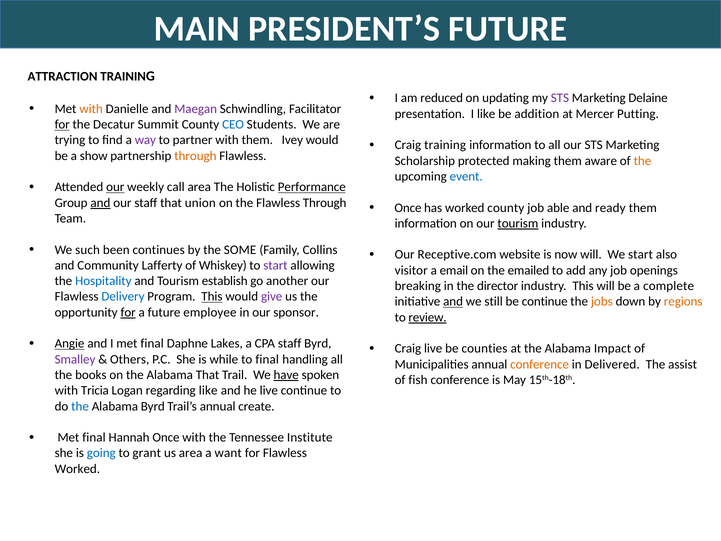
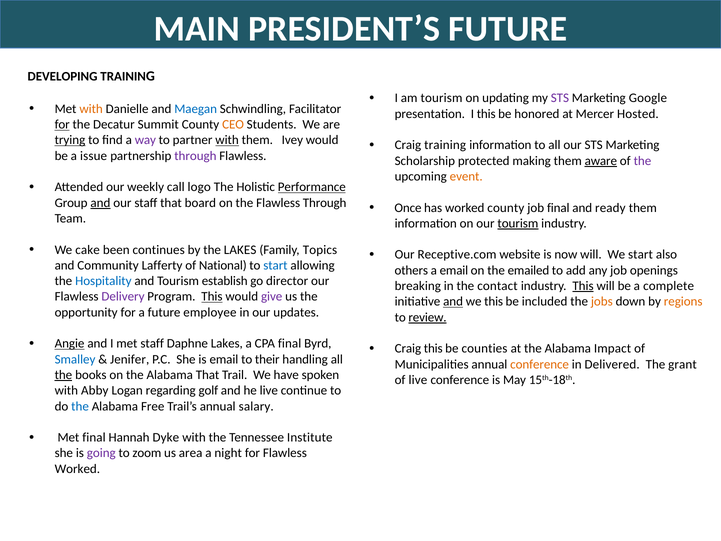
ATTRACTION: ATTRACTION -> DEVELOPING
am reduced: reduced -> tourism
Delaine: Delaine -> Google
Maegan colour: purple -> blue
I like: like -> this
addition: addition -> honored
Putting: Putting -> Hosted
CEO colour: blue -> orange
trying underline: none -> present
with at (227, 140) underline: none -> present
show: show -> issue
through at (195, 156) colour: orange -> purple
aware underline: none -> present
the at (642, 161) colour: orange -> purple
event colour: blue -> orange
our at (115, 187) underline: present -> none
call area: area -> logo
union: union -> board
job able: able -> final
such: such -> cake
the SOME: SOME -> LAKES
Collins: Collins -> Topics
Whiskey: Whiskey -> National
start at (275, 265) colour: purple -> blue
visitor: visitor -> others
another: another -> director
director: director -> contact
This at (583, 286) underline: none -> present
Delivery colour: blue -> purple
we still: still -> this
be continue: continue -> included
for at (128, 312) underline: present -> none
sponsor: sponsor -> updates
I met final: final -> staff
CPA staff: staff -> final
Craig live: live -> this
Smalley colour: purple -> blue
Others: Others -> Jenifer
is while: while -> email
to final: final -> their
assist: assist -> grant
the at (63, 375) underline: none -> present
have underline: present -> none
of fish: fish -> live
Tricia: Tricia -> Abby
regarding like: like -> golf
Alabama Byrd: Byrd -> Free
create: create -> salary
Hannah Once: Once -> Dyke
going colour: blue -> purple
grant: grant -> zoom
want: want -> night
